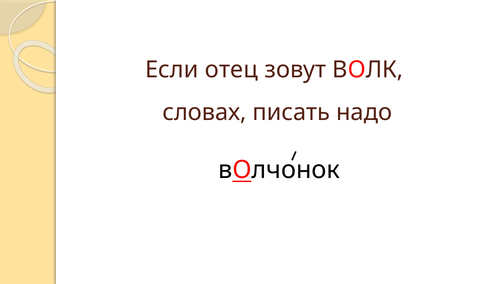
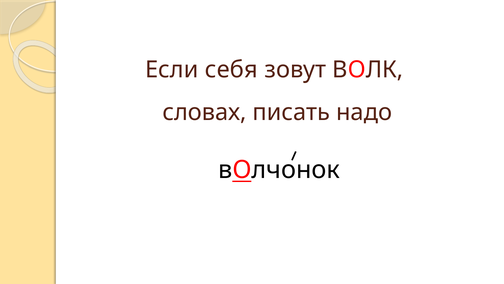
отец: отец -> себя
